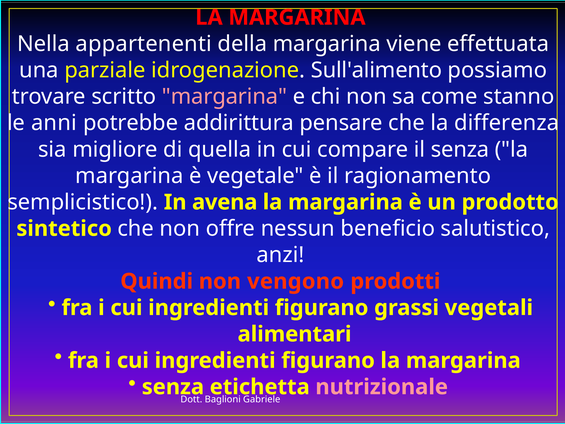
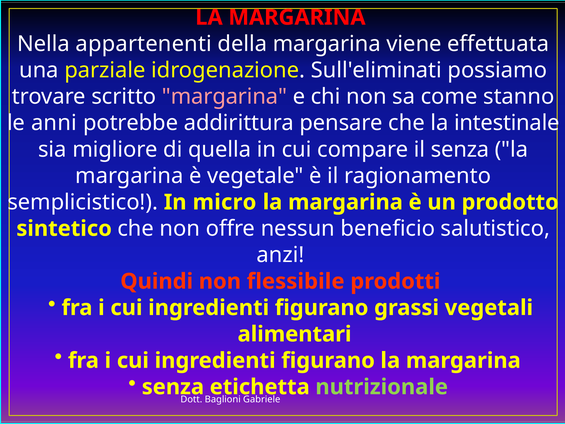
Sull'alimento: Sull'alimento -> Sull'eliminati
differenza: differenza -> intestinale
avena: avena -> micro
vengono: vengono -> flessibile
nutrizionale colour: pink -> light green
